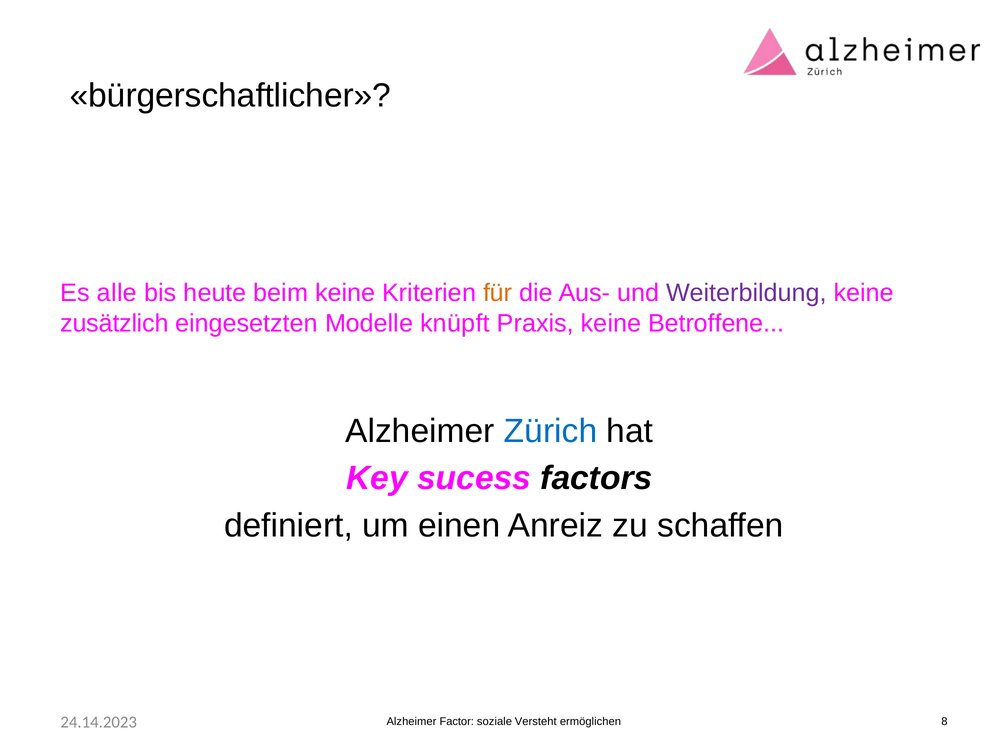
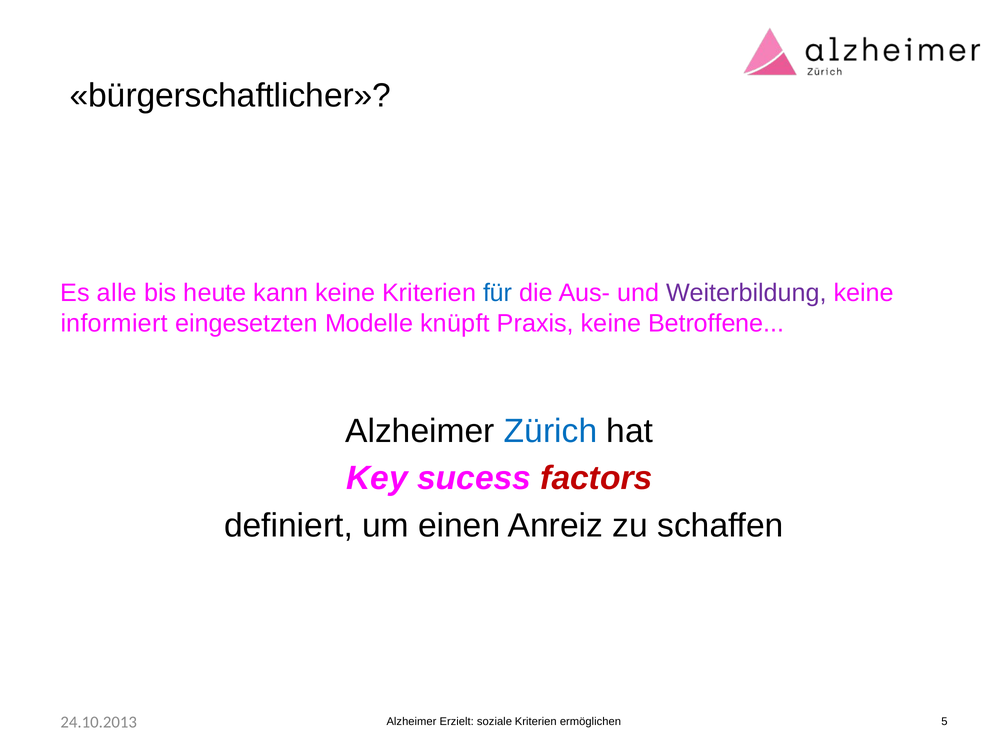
beim: beim -> kann
für colour: orange -> blue
zusätzlich: zusätzlich -> informiert
factors colour: black -> red
24.14.2023: 24.14.2023 -> 24.10.2013
Factor: Factor -> Erzielt
soziale Versteht: Versteht -> Kriterien
8: 8 -> 5
